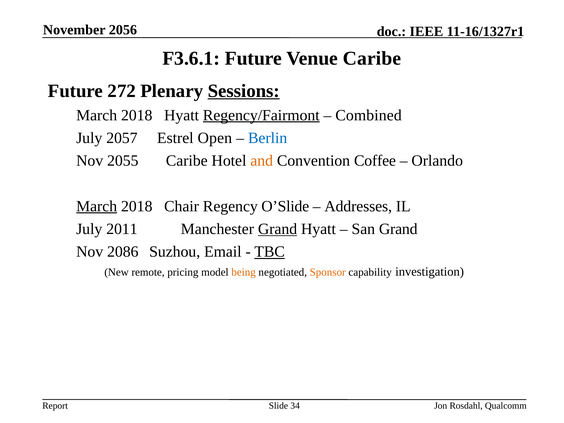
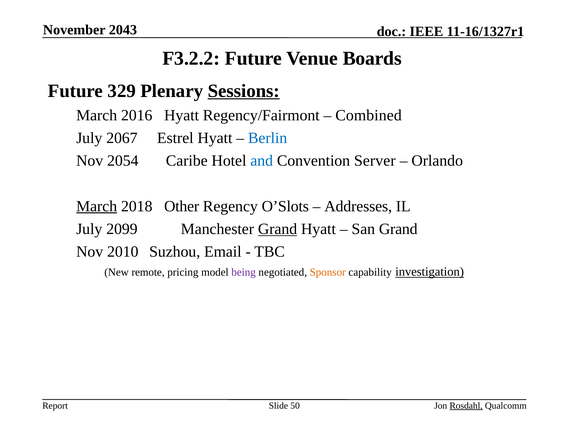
2056: 2056 -> 2043
F3.6.1: F3.6.1 -> F3.2.2
Venue Caribe: Caribe -> Boards
272: 272 -> 329
2018 at (137, 115): 2018 -> 2016
Regency/Fairmont underline: present -> none
2057: 2057 -> 2067
Estrel Open: Open -> Hyatt
2055: 2055 -> 2054
and colour: orange -> blue
Coffee: Coffee -> Server
Chair: Chair -> Other
O’Slide: O’Slide -> O’Slots
2011: 2011 -> 2099
2086: 2086 -> 2010
TBC underline: present -> none
being colour: orange -> purple
investigation underline: none -> present
34: 34 -> 50
Rosdahl underline: none -> present
